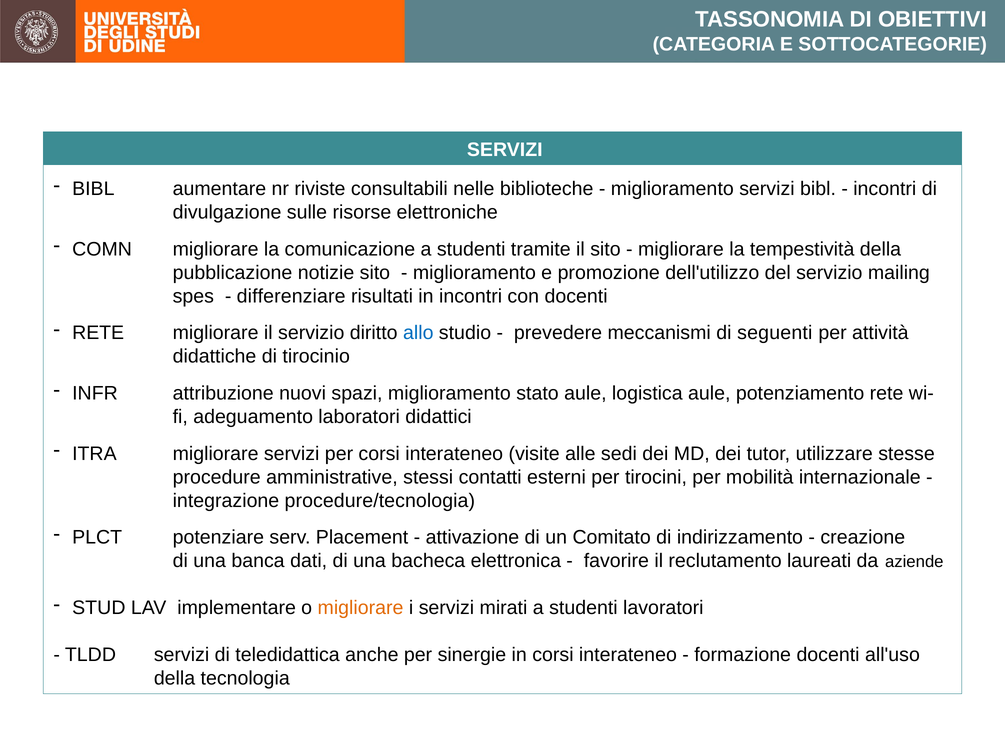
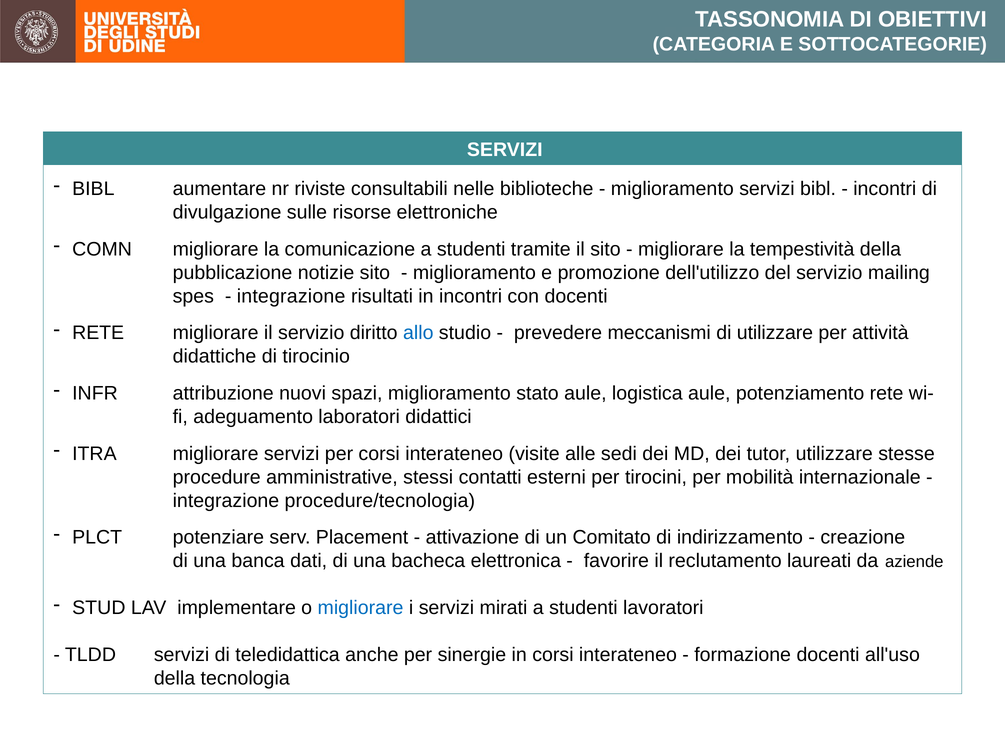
differenziare at (291, 296): differenziare -> integrazione
di seguenti: seguenti -> utilizzare
migliorare at (361, 608) colour: orange -> blue
